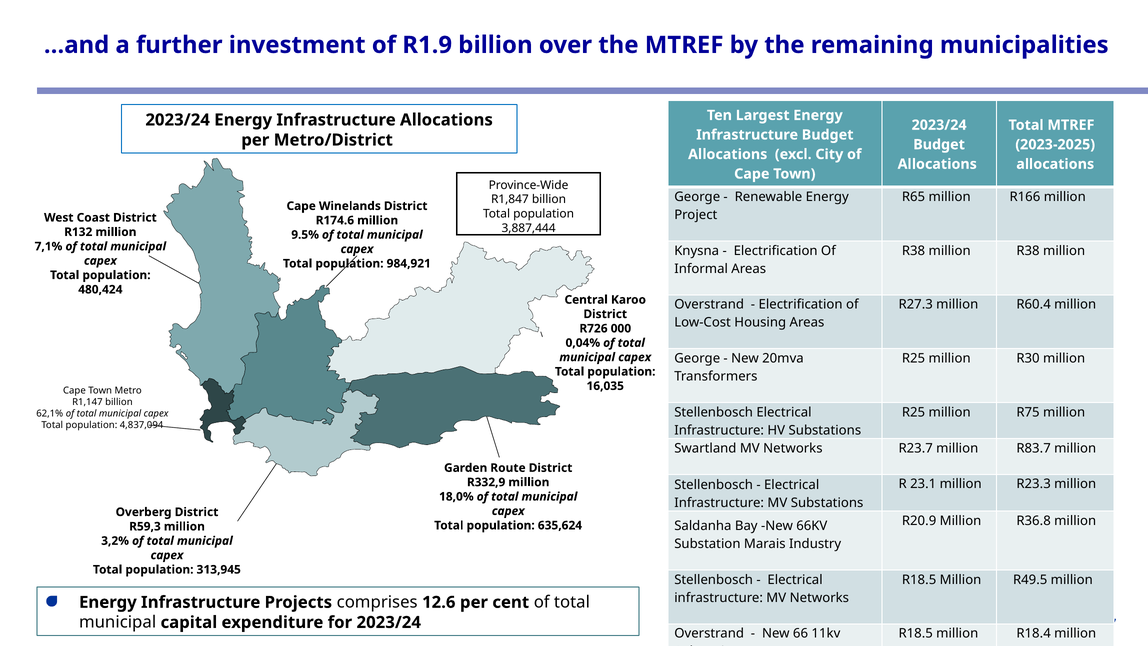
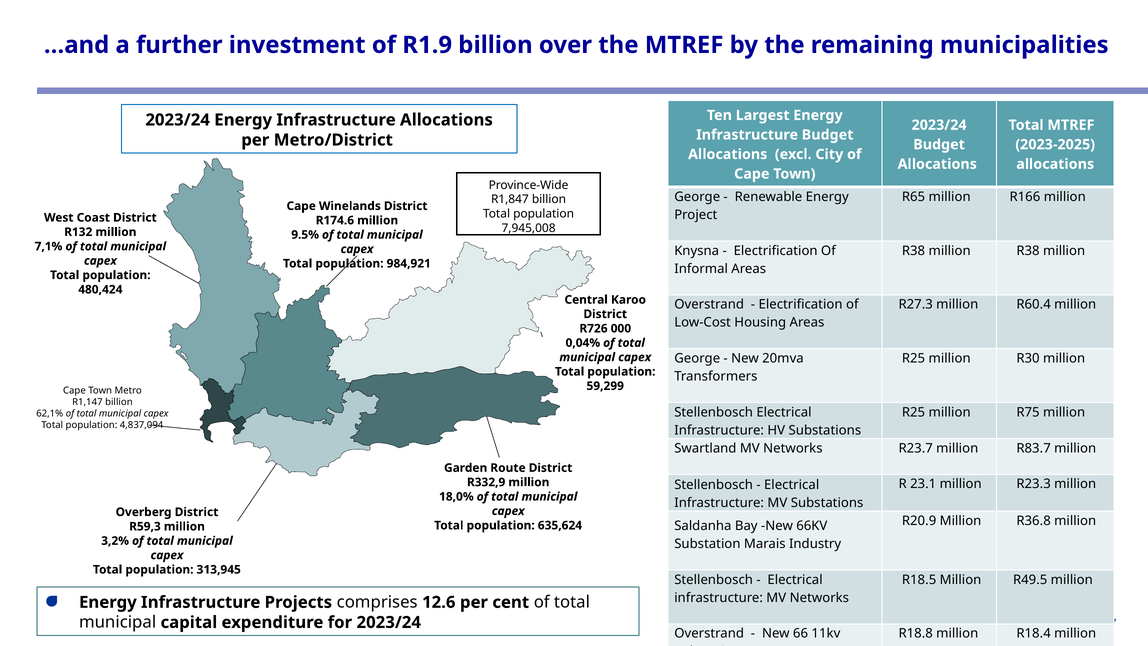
3,887,444: 3,887,444 -> 7,945,008
16,035: 16,035 -> 59,299
R18.5 at (916, 633): R18.5 -> R18.8
